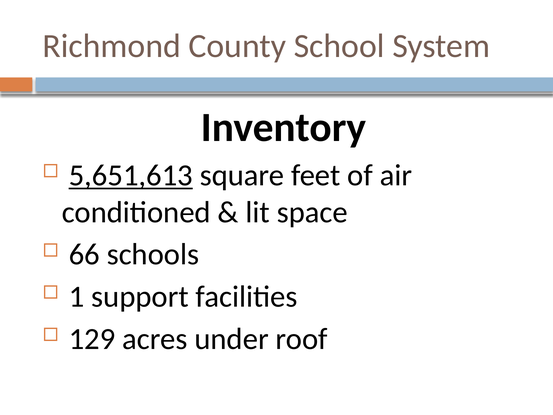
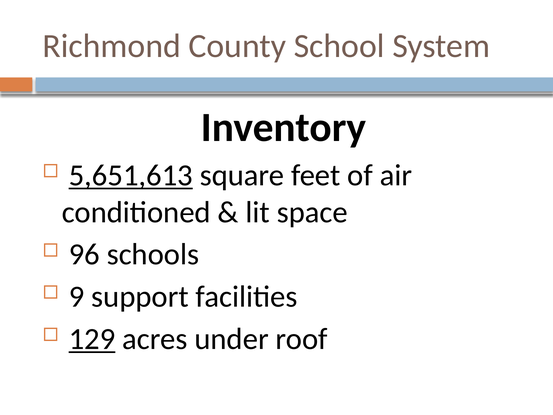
66: 66 -> 96
1: 1 -> 9
129 underline: none -> present
